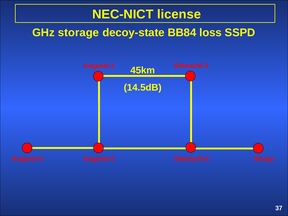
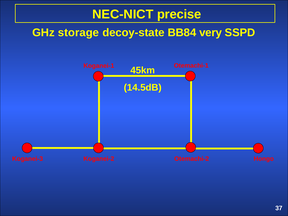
license: license -> precise
loss: loss -> very
